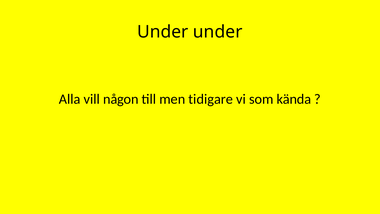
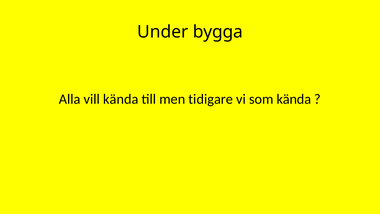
Under under: under -> bygga
vill någon: någon -> kända
